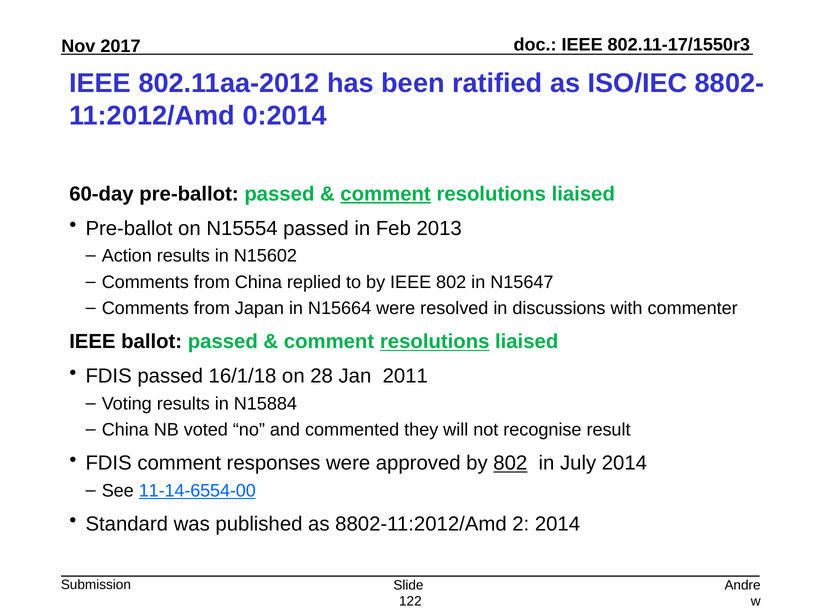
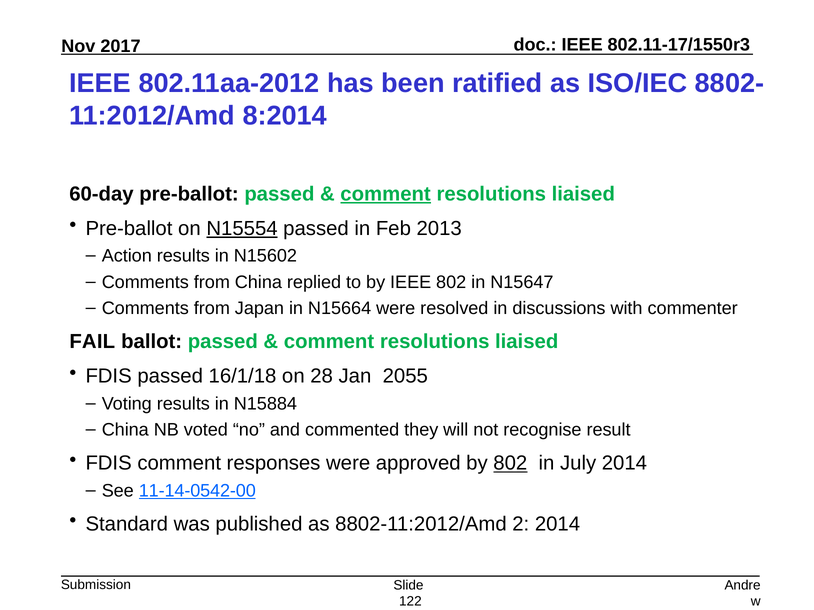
0:2014: 0:2014 -> 8:2014
N15554 underline: none -> present
IEEE at (92, 342): IEEE -> FAIL
resolutions at (435, 342) underline: present -> none
2011: 2011 -> 2055
11-14-6554-00: 11-14-6554-00 -> 11-14-0542-00
